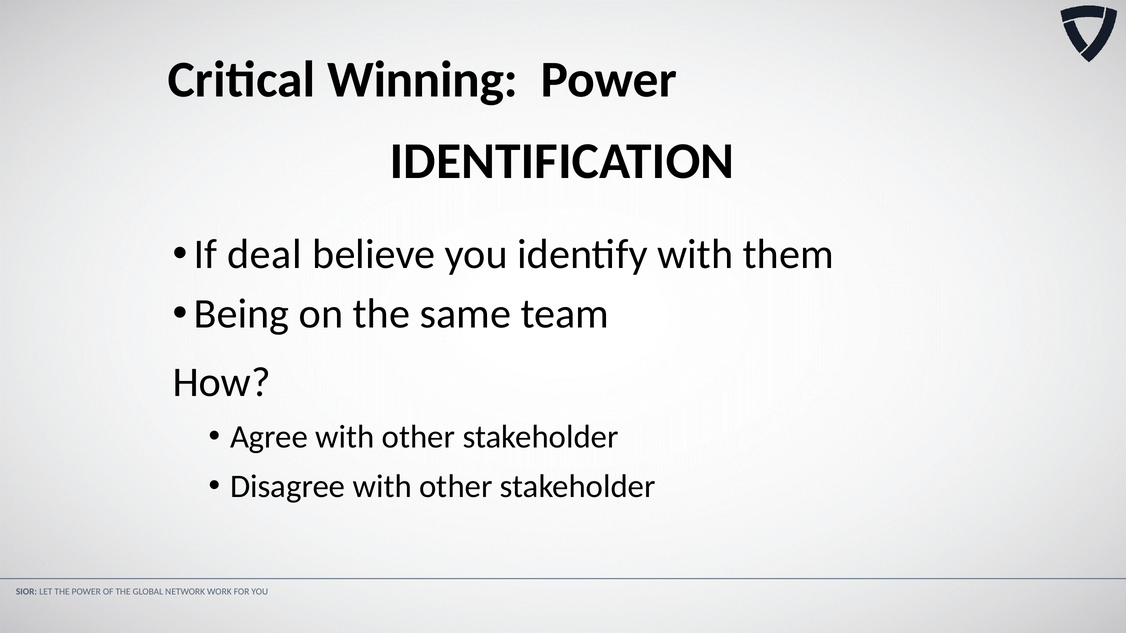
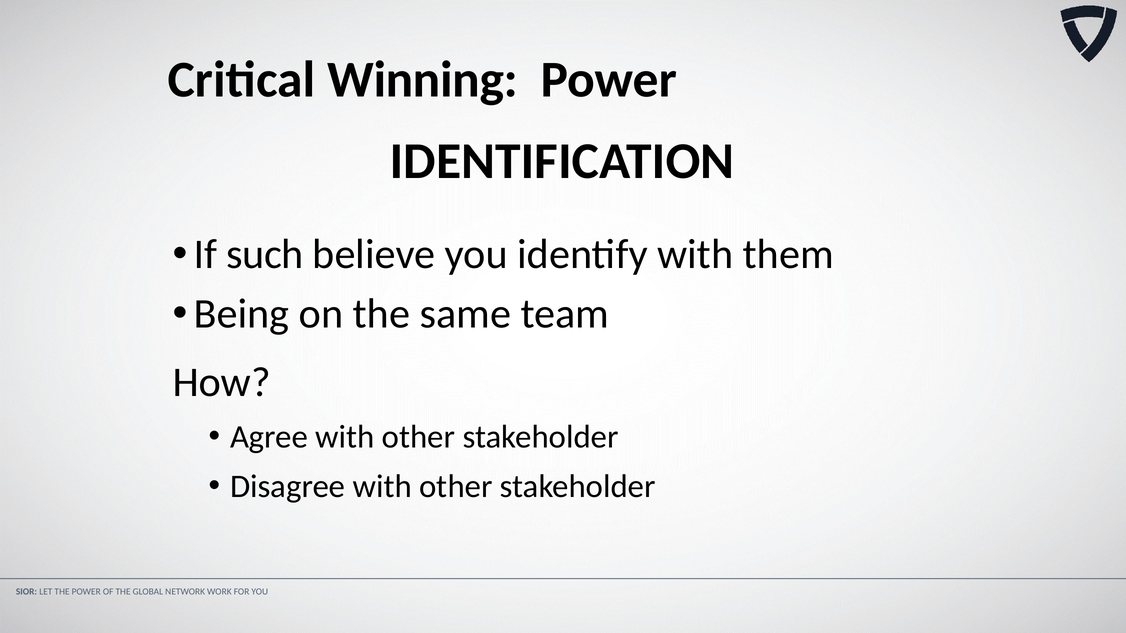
deal: deal -> such
